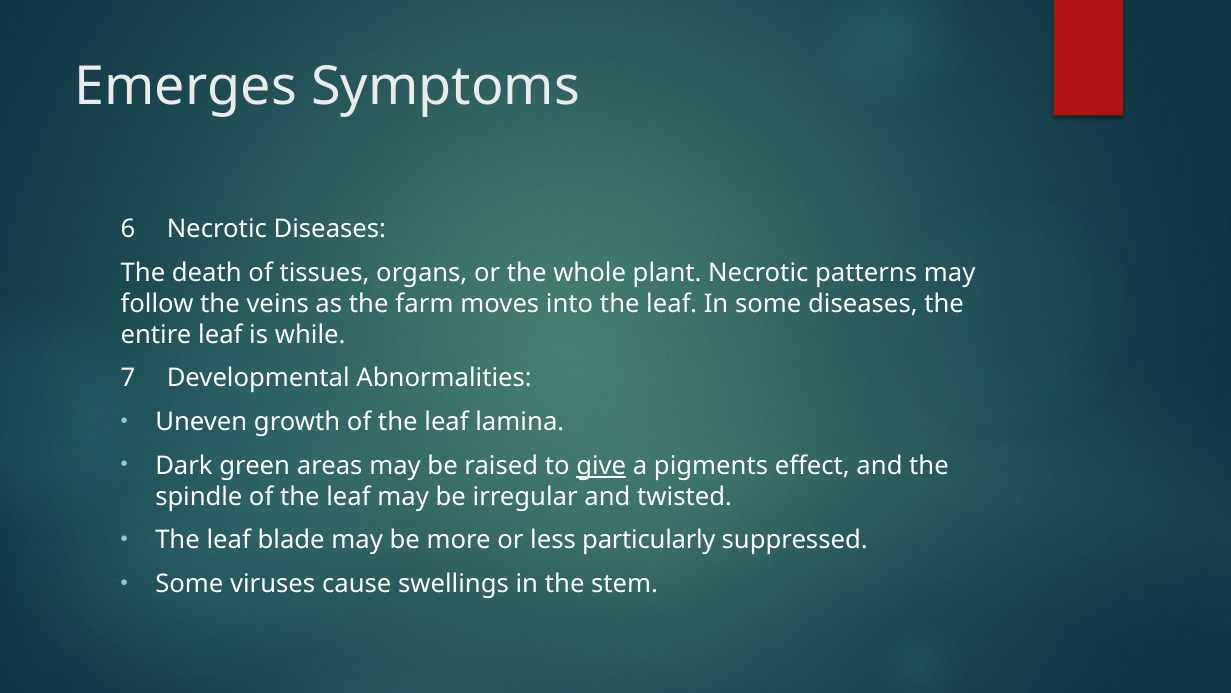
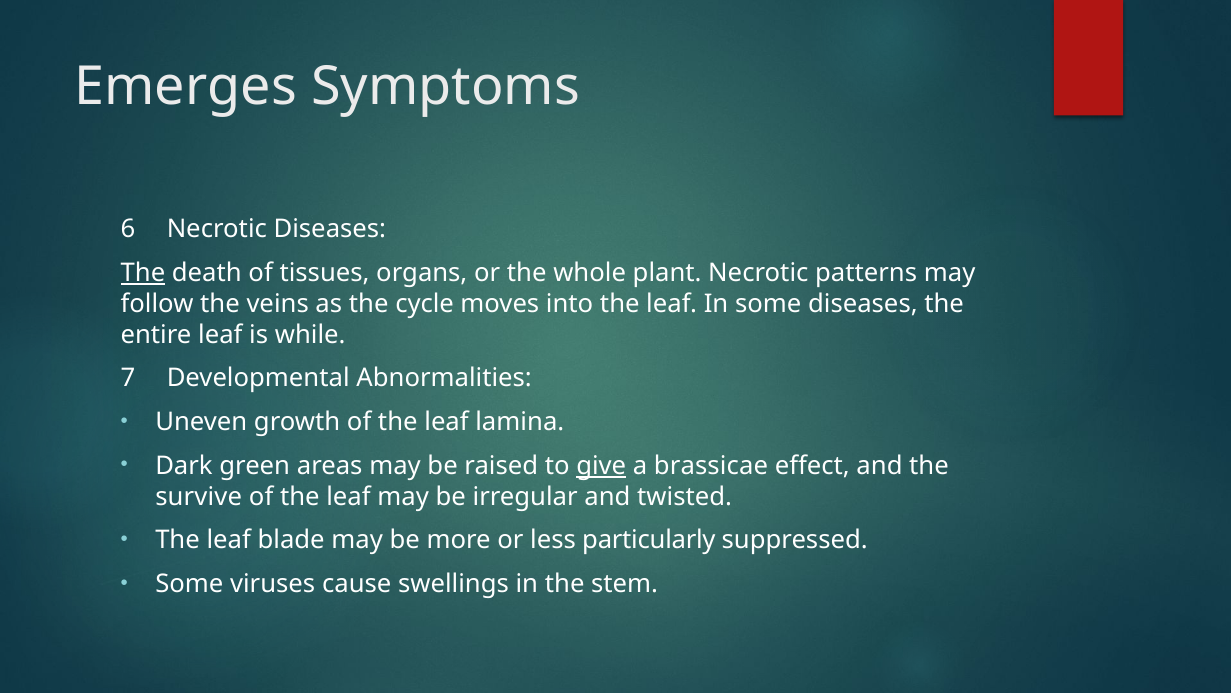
The at (143, 273) underline: none -> present
farm: farm -> cycle
pigments: pigments -> brassicae
spindle: spindle -> survive
